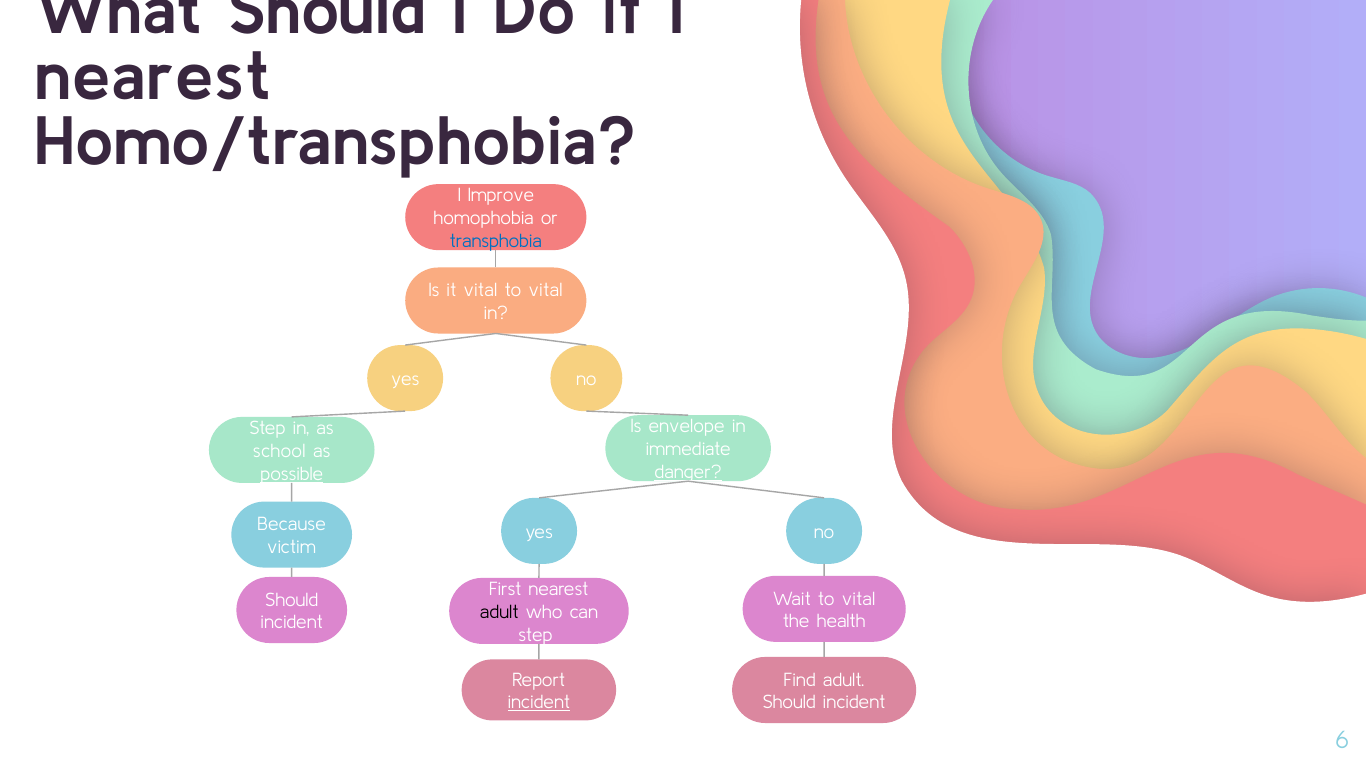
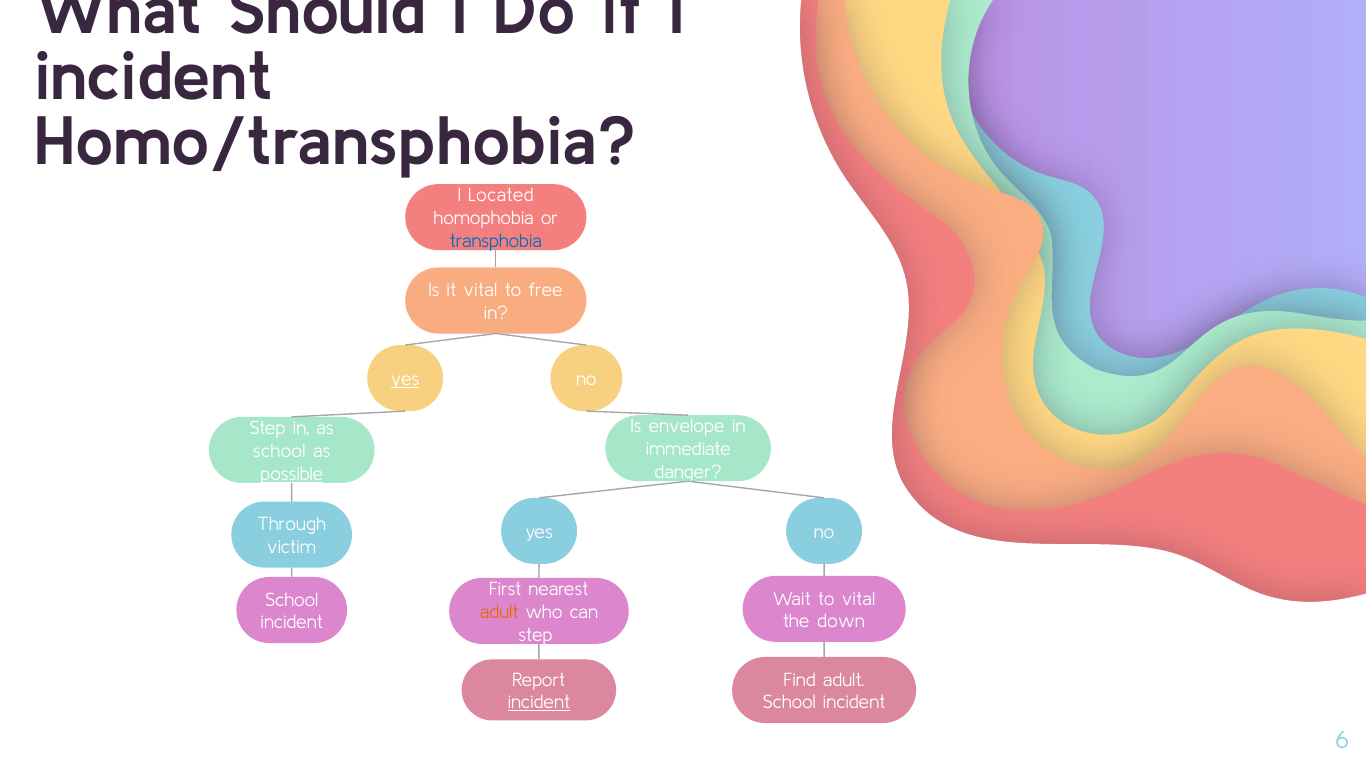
nearest at (153, 77): nearest -> incident
Improve: Improve -> Located
vital at (546, 291): vital -> free
yes at (405, 380) underline: none -> present
danger underline: present -> none
Because: Because -> Through
Should at (292, 600): Should -> School
adult at (499, 613) colour: black -> orange
health: health -> down
Should at (789, 703): Should -> School
